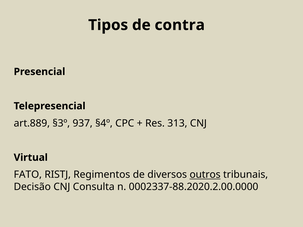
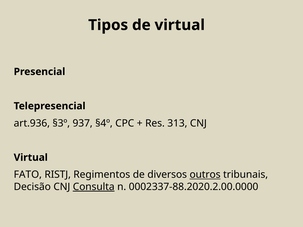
de contra: contra -> virtual
art.889: art.889 -> art.936
Consulta underline: none -> present
